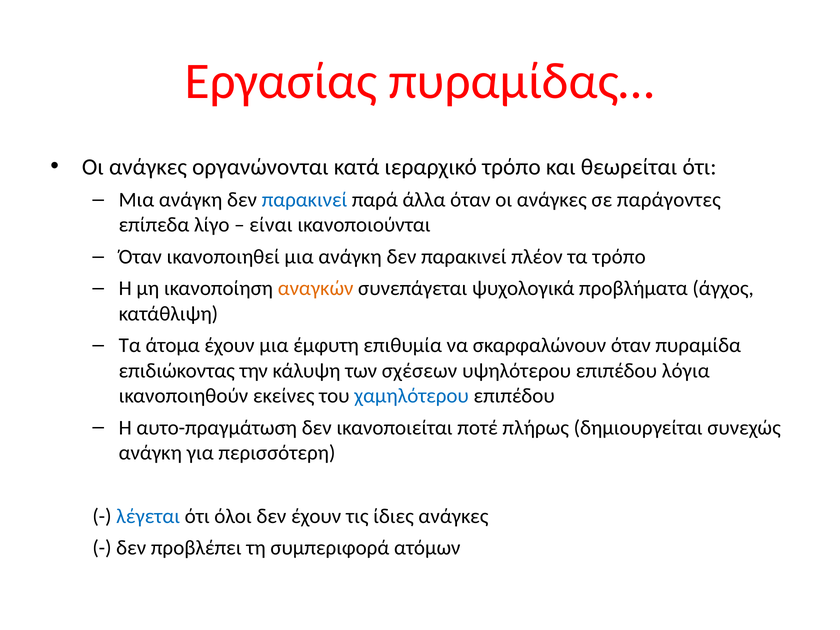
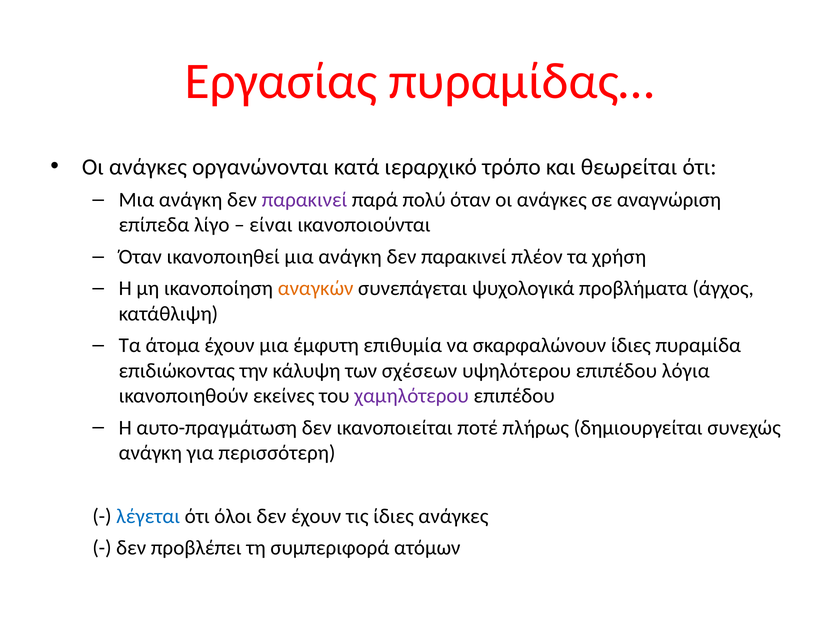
παρακινεί at (305, 200) colour: blue -> purple
άλλα: άλλα -> πολύ
παράγοντες: παράγοντες -> αναγνώριση
τα τρόπο: τρόπο -> χρήση
σκαρφαλώνουν όταν: όταν -> ίδιες
χαμηλότερου colour: blue -> purple
